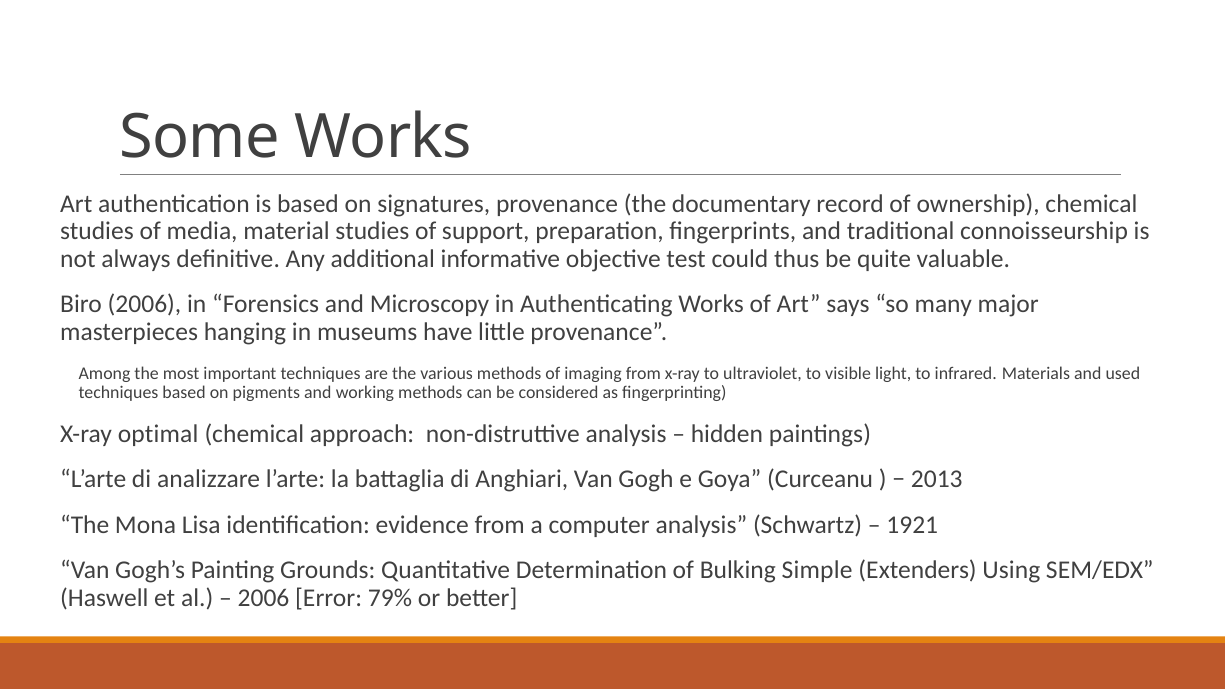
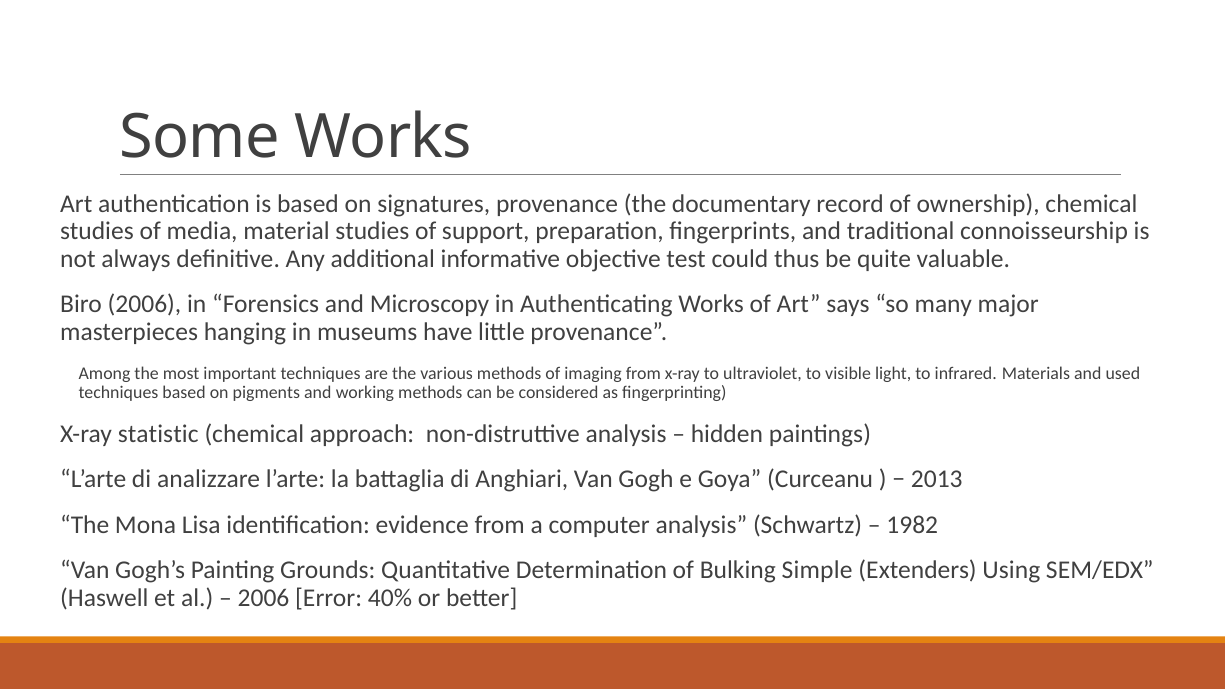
optimal: optimal -> statistic
1921: 1921 -> 1982
79%: 79% -> 40%
